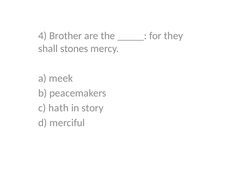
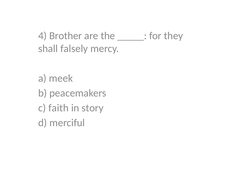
stones: stones -> falsely
hath: hath -> faith
